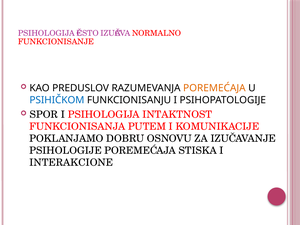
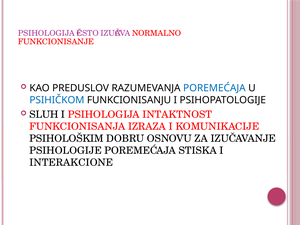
POREMEĆAJA at (214, 88) colour: orange -> blue
SPOR: SPOR -> SLUH
PUTEM: PUTEM -> IZRAZA
POKLANJAMO: POKLANJAMO -> PSIHOLOŠKIM
